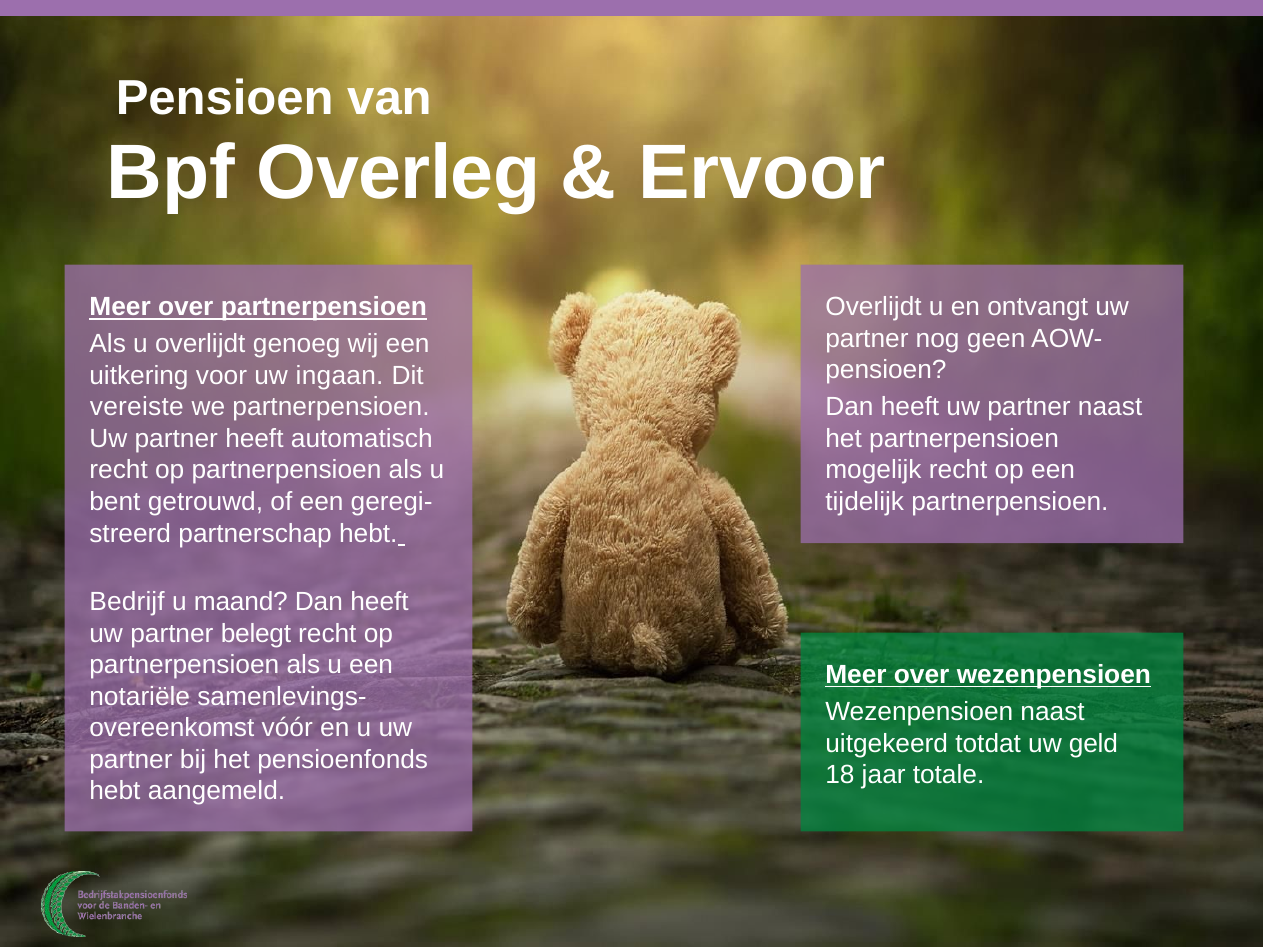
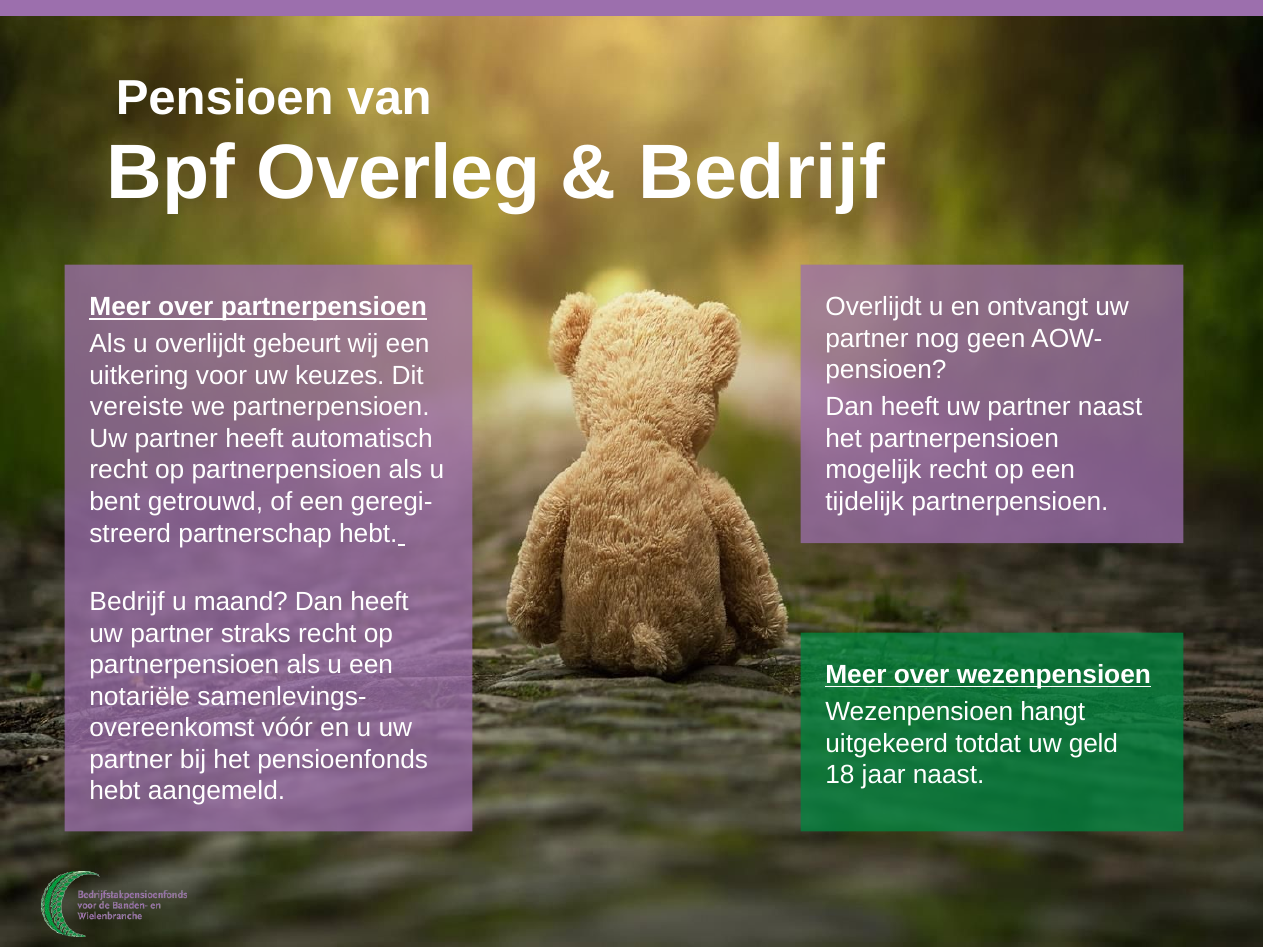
Ervoor at (762, 173): Ervoor -> Bedrijf
genoeg: genoeg -> gebeurt
ingaan: ingaan -> keuzes
belegt: belegt -> straks
Wezenpensioen naast: naast -> hangt
jaar totale: totale -> naast
